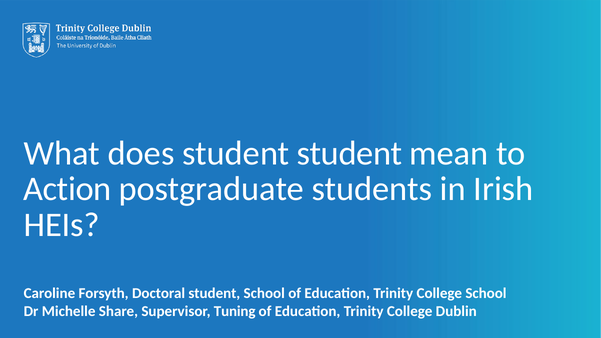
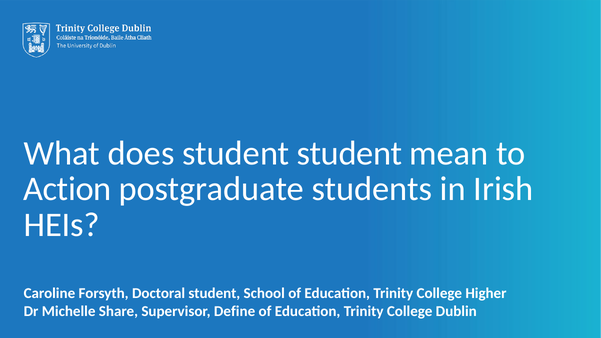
College School: School -> Higher
Tuning: Tuning -> Define
